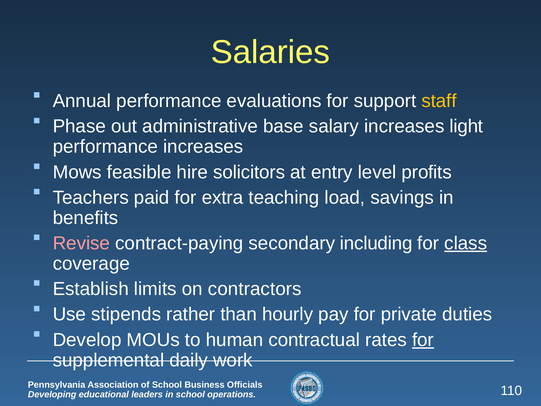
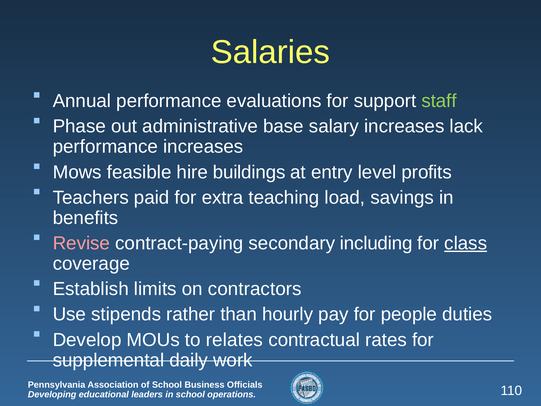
staff colour: yellow -> light green
light: light -> lack
solicitors: solicitors -> buildings
private: private -> people
human: human -> relates
for at (423, 340) underline: present -> none
